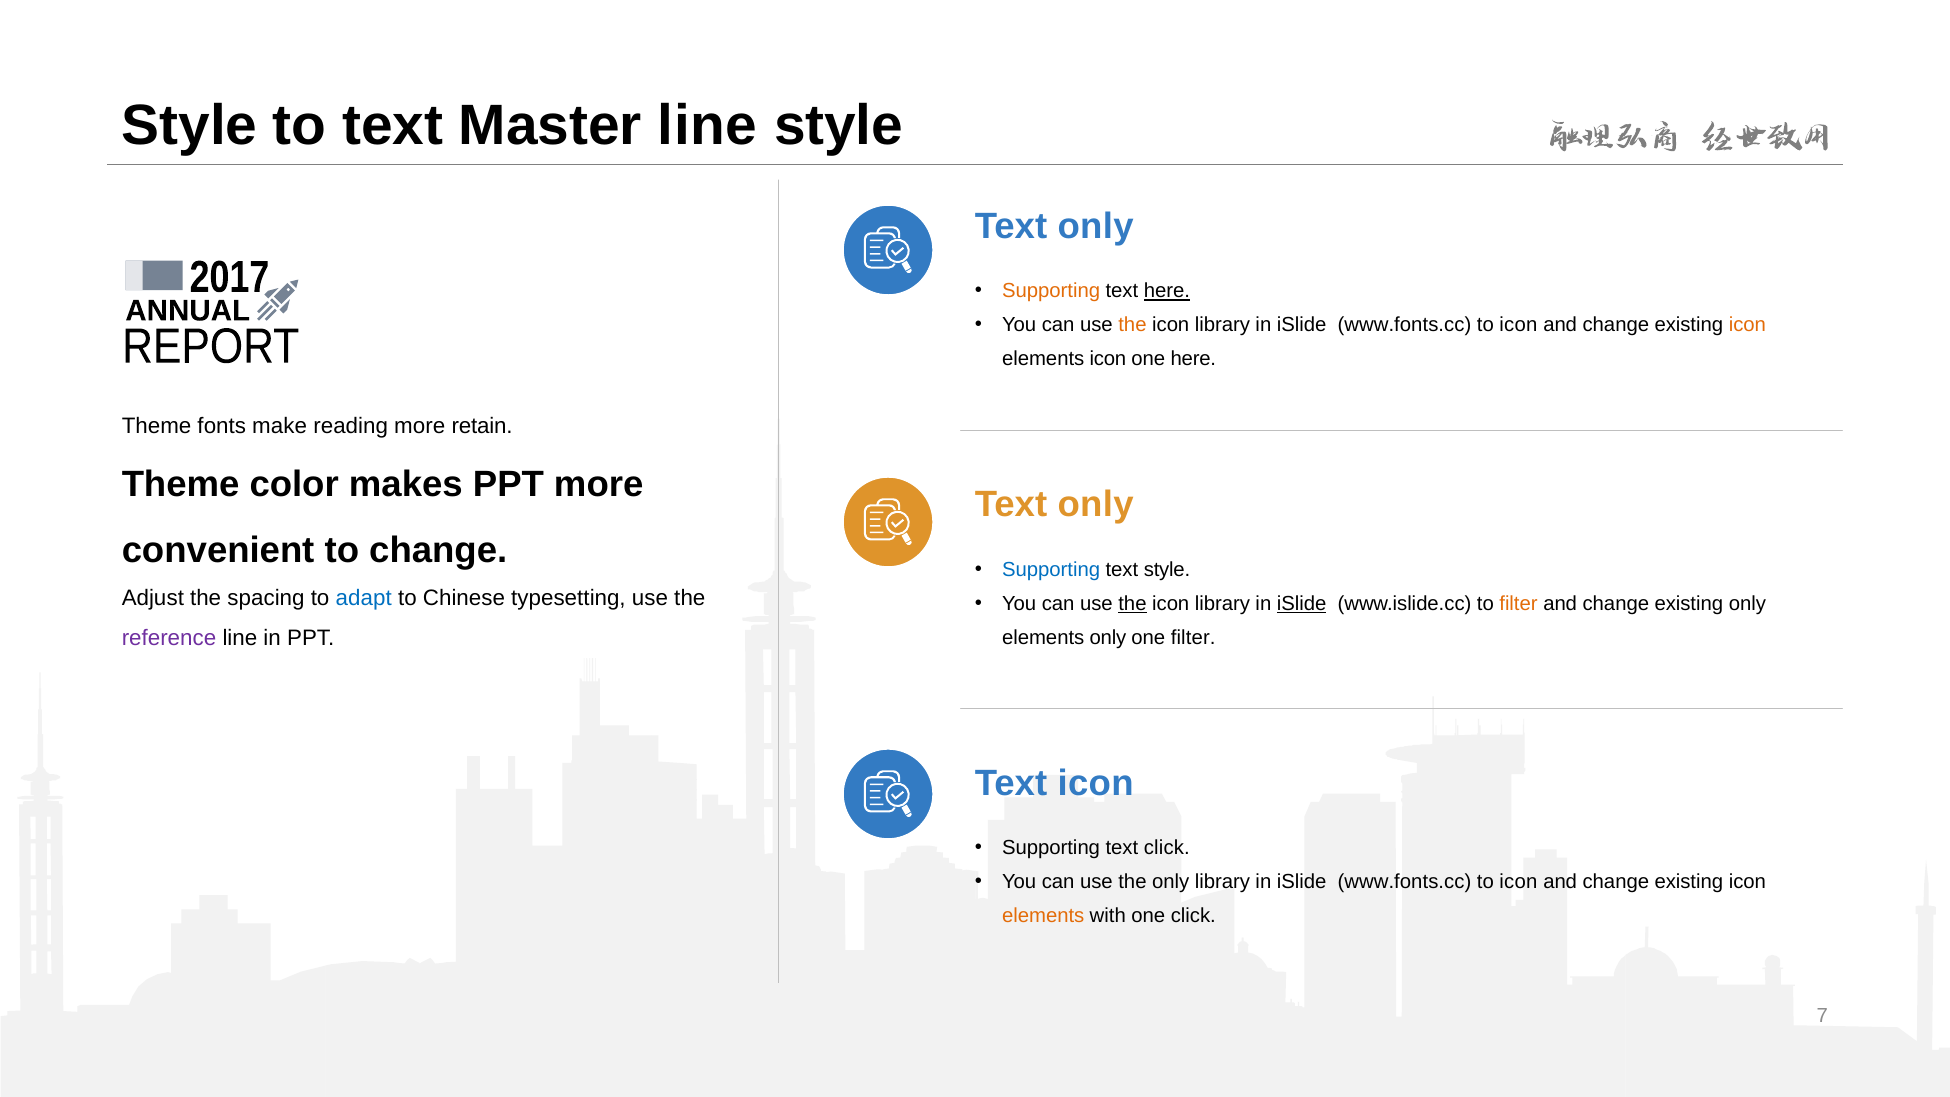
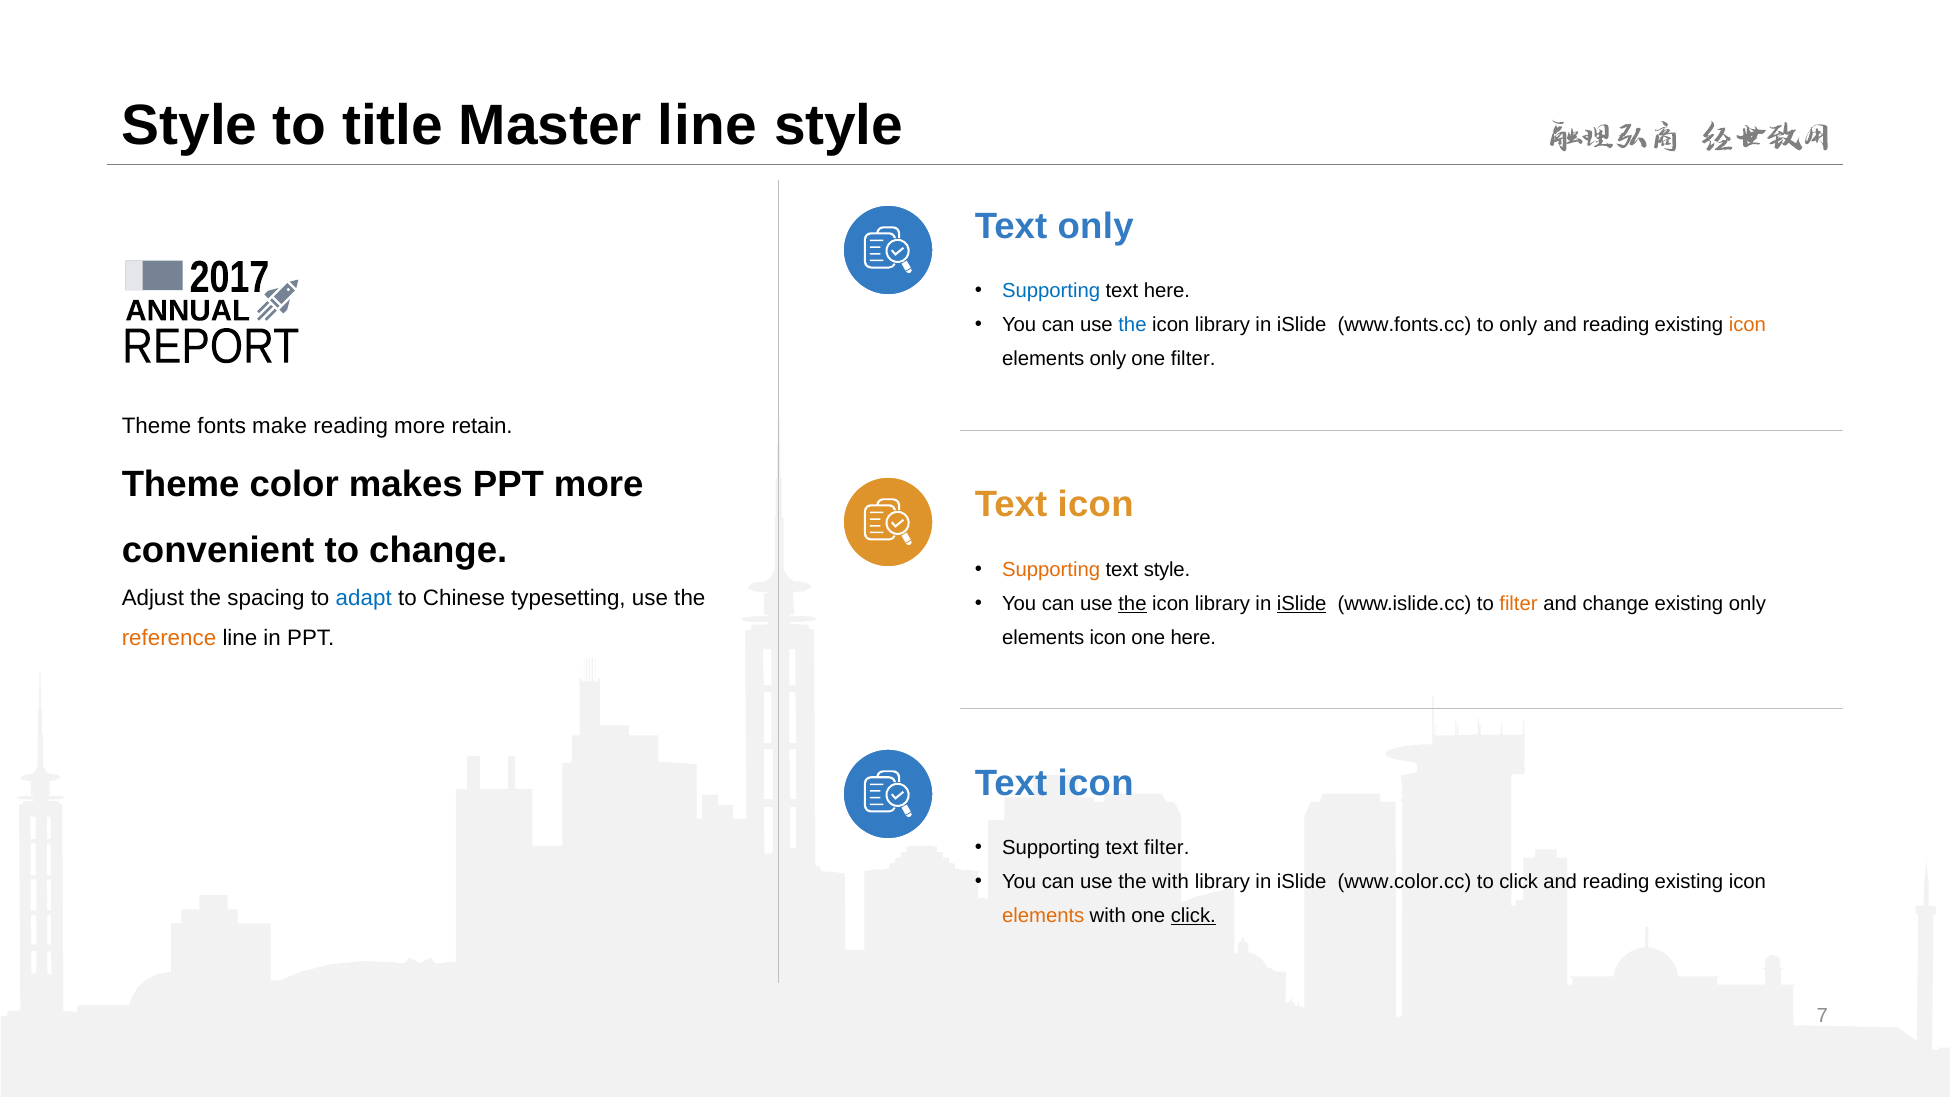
to text: text -> title
Supporting at (1051, 291) colour: orange -> blue
here at (1167, 291) underline: present -> none
the at (1132, 325) colour: orange -> blue
icon at (1518, 325): icon -> only
change at (1616, 325): change -> reading
elements icon: icon -> only
one here: here -> filter
only at (1096, 505): only -> icon
Supporting at (1051, 570) colour: blue -> orange
reference colour: purple -> orange
elements only: only -> icon
one filter: filter -> here
text click: click -> filter
the only: only -> with
www.fonts.cc at (1404, 882): www.fonts.cc -> www.color.cc
icon at (1518, 882): icon -> click
change at (1616, 882): change -> reading
click at (1193, 916) underline: none -> present
